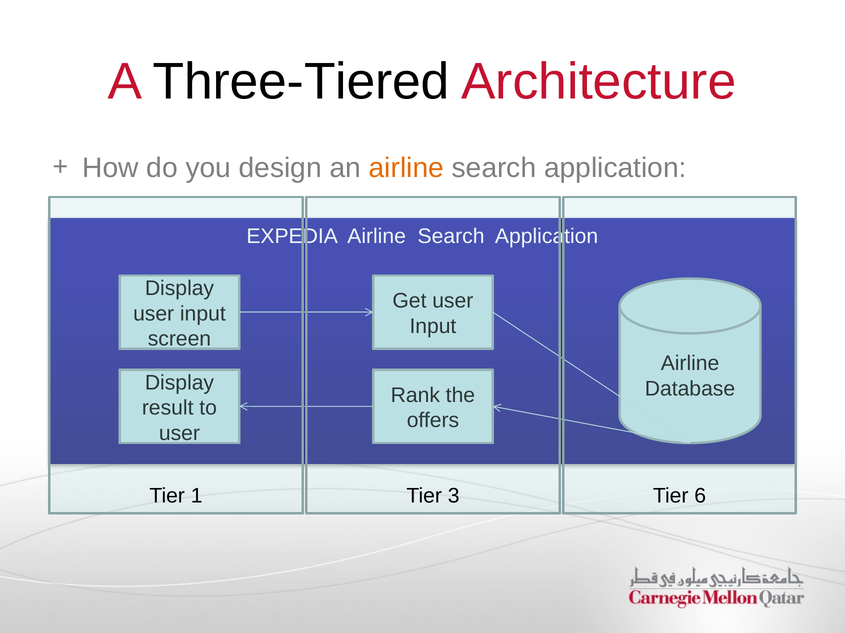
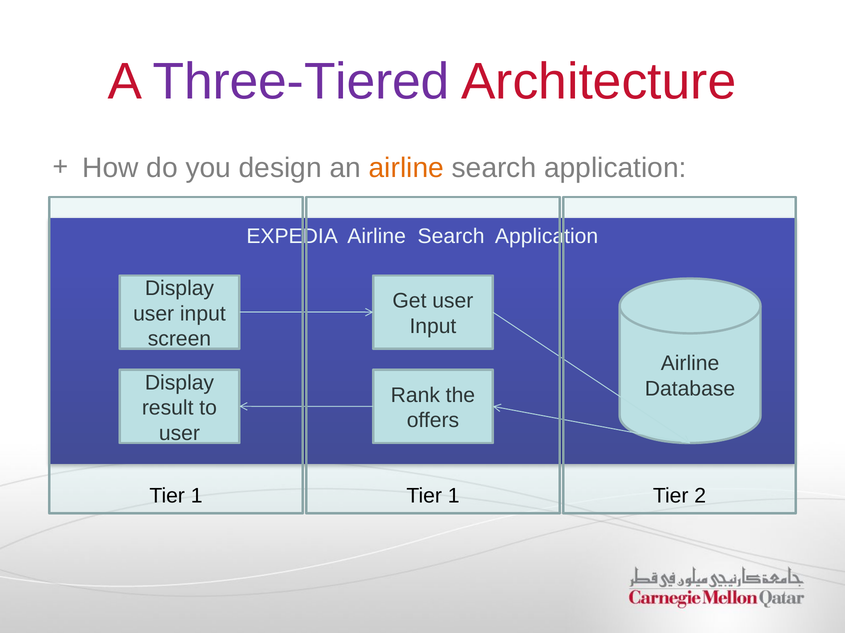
Three-Tiered colour: black -> purple
1 Tier 3: 3 -> 1
6: 6 -> 2
